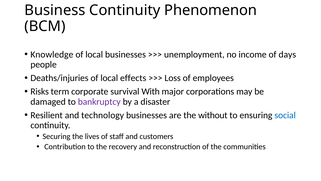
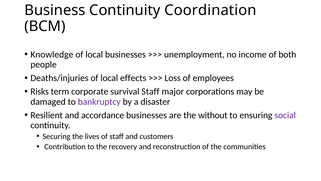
Phenomenon: Phenomenon -> Coordination
days: days -> both
survival With: With -> Staff
technology: technology -> accordance
social colour: blue -> purple
